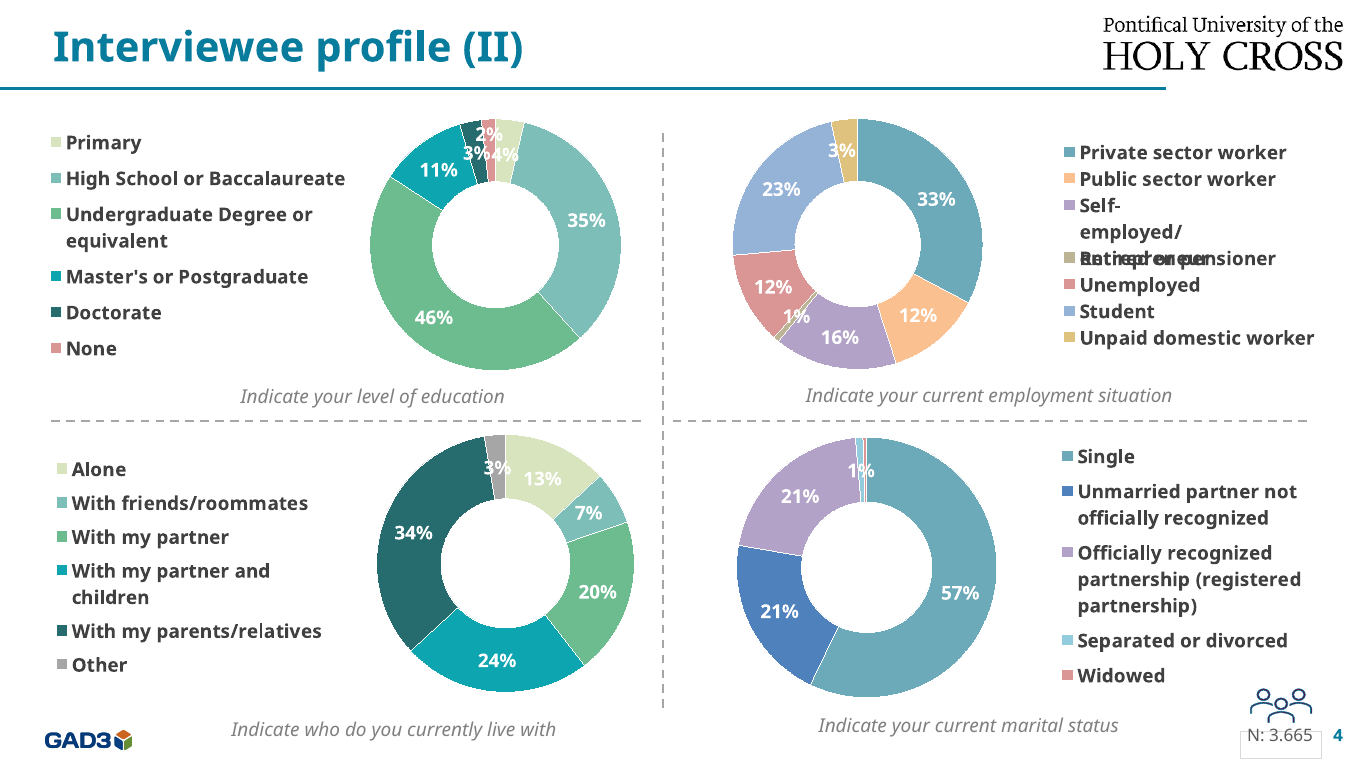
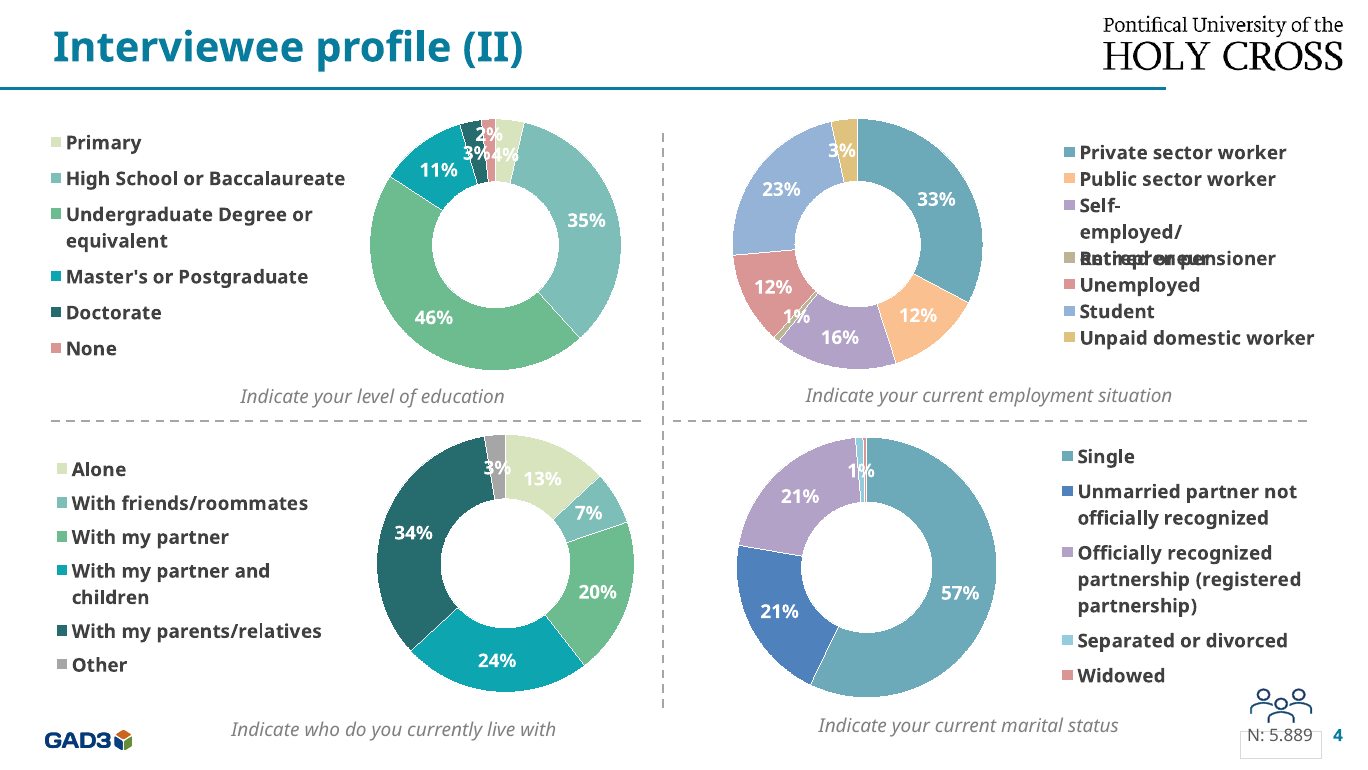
3.665: 3.665 -> 5.889
